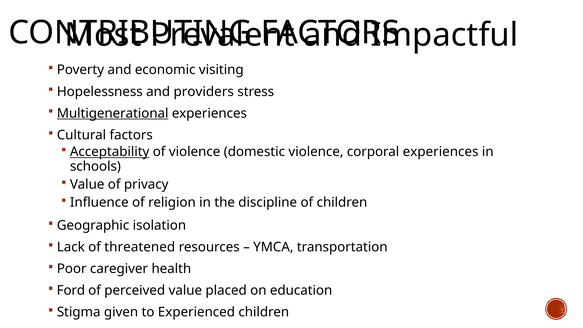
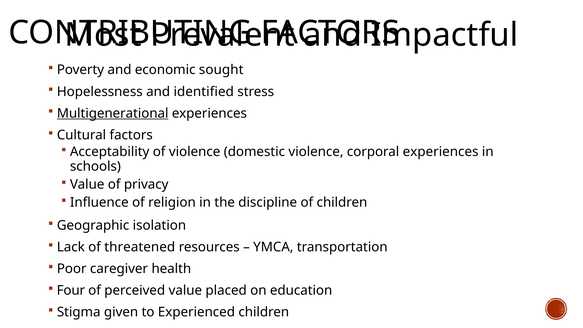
visiting: visiting -> sought
providers: providers -> identified
Acceptability underline: present -> none
Ford: Ford -> Four
